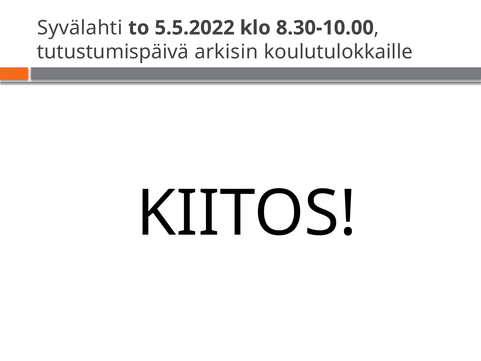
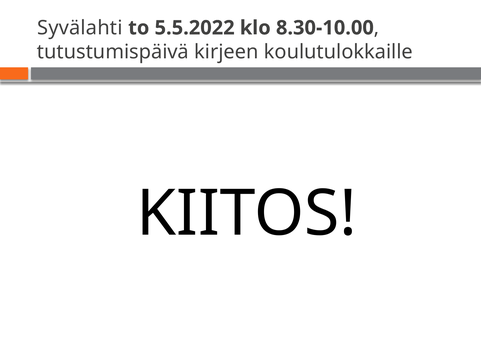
arkisin: arkisin -> kirjeen
